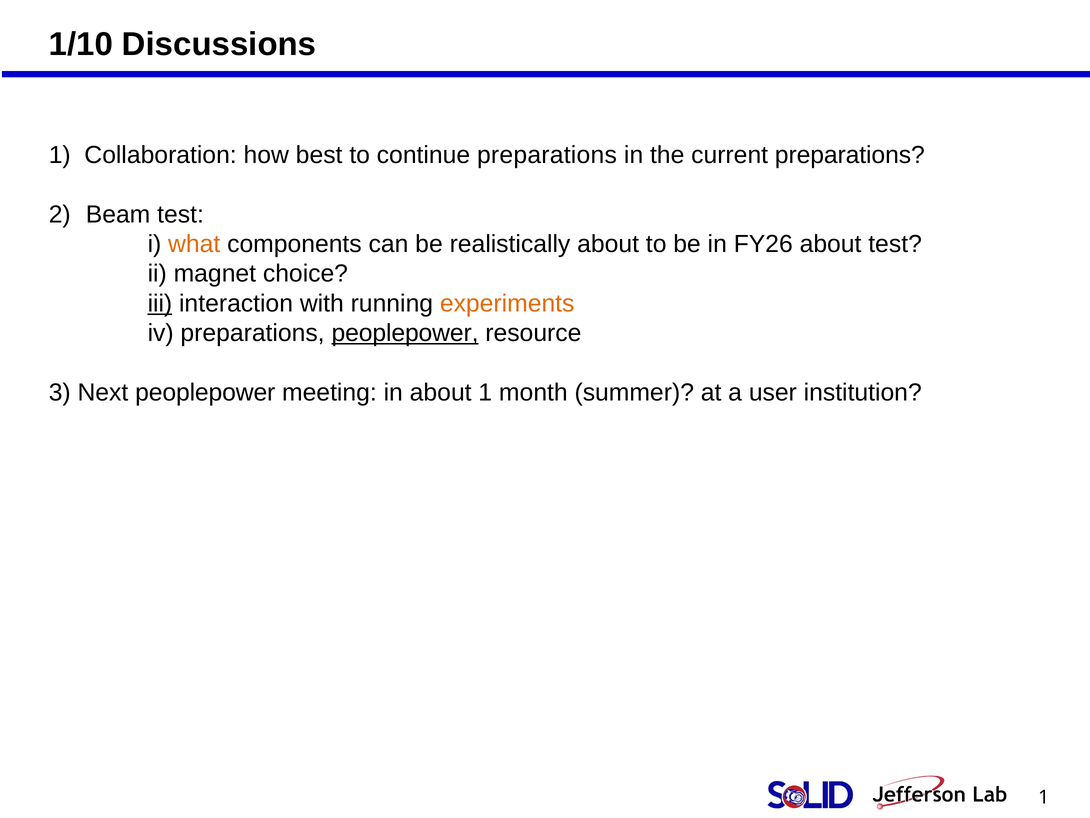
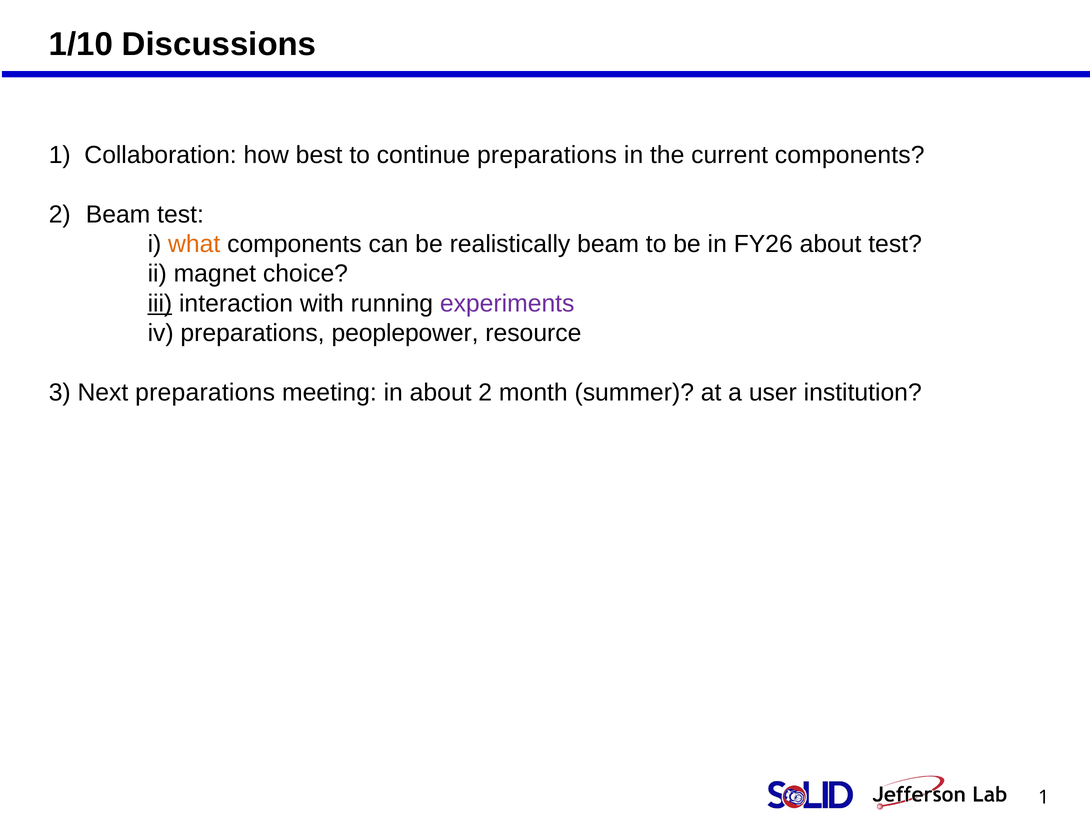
current preparations: preparations -> components
realistically about: about -> beam
experiments colour: orange -> purple
peoplepower at (405, 333) underline: present -> none
Next peoplepower: peoplepower -> preparations
about 1: 1 -> 2
